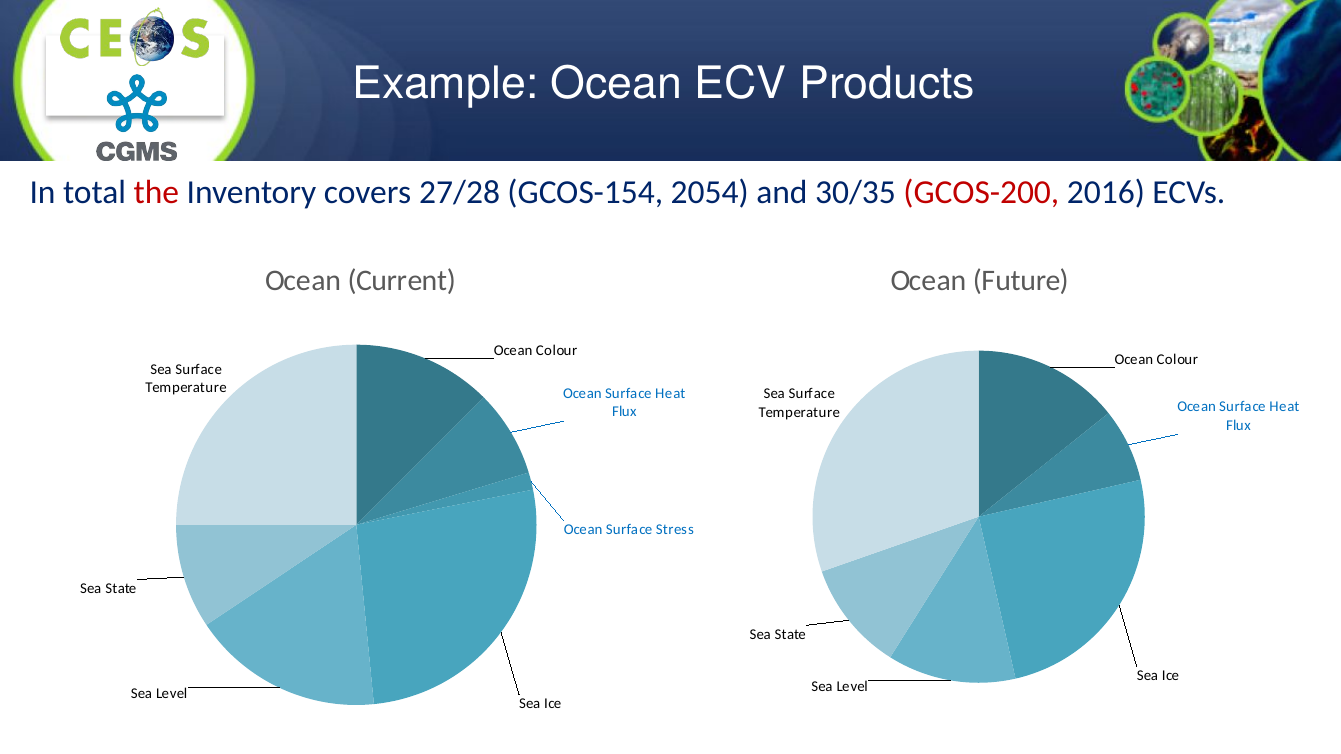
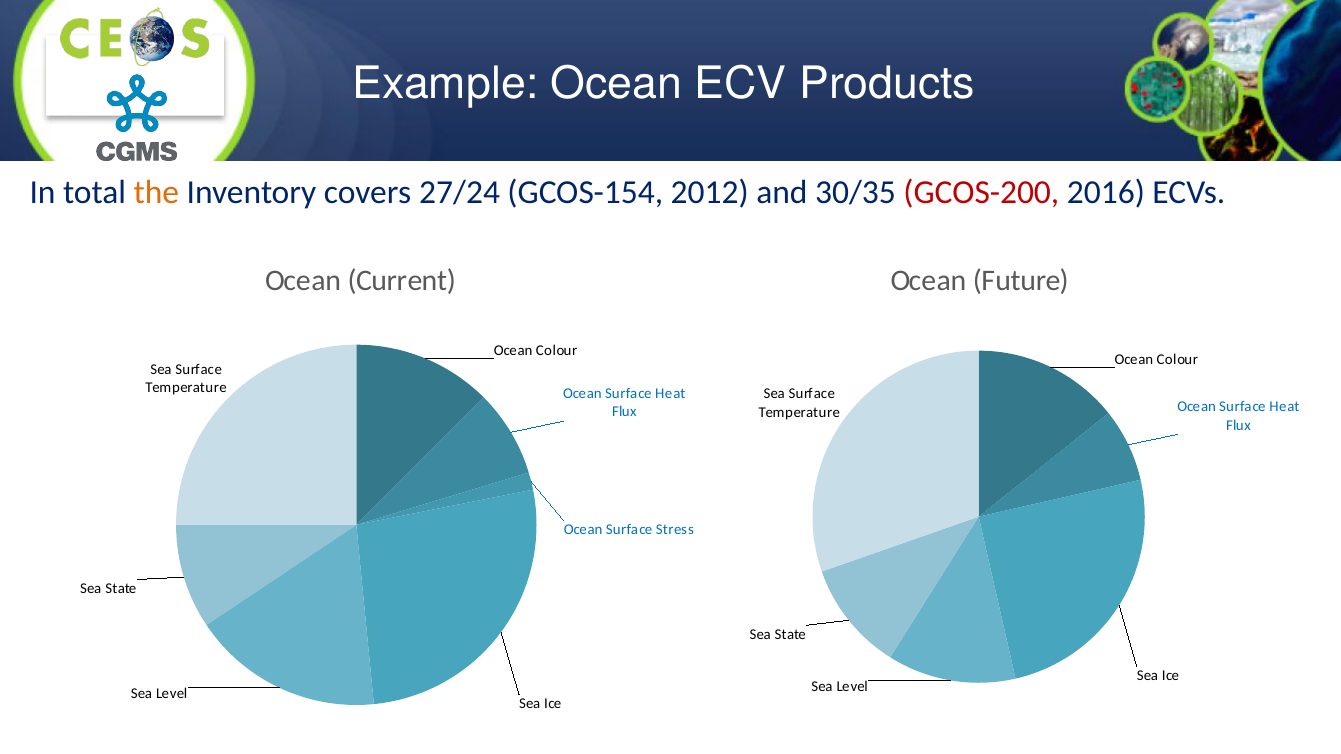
the colour: red -> orange
27/28: 27/28 -> 27/24
2054: 2054 -> 2012
